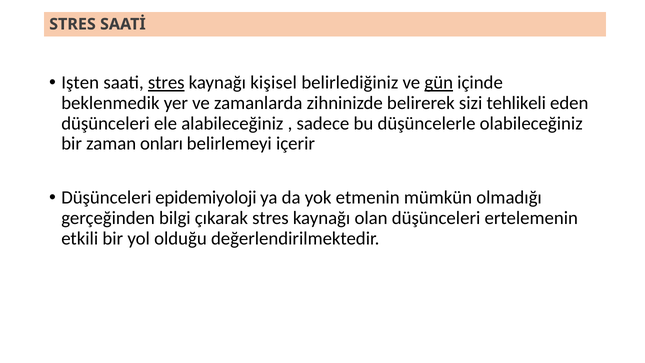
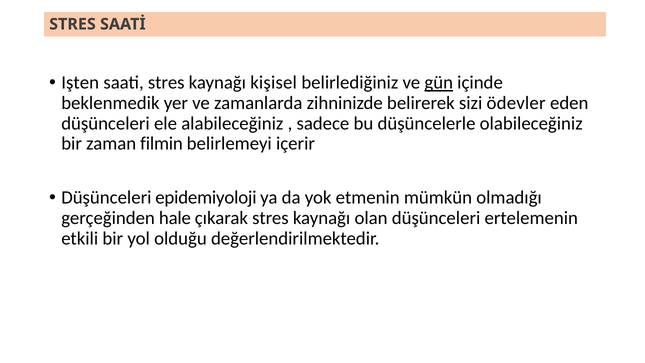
stres at (166, 83) underline: present -> none
tehlikeli: tehlikeli -> ödevler
onları: onları -> filmin
bilgi: bilgi -> hale
